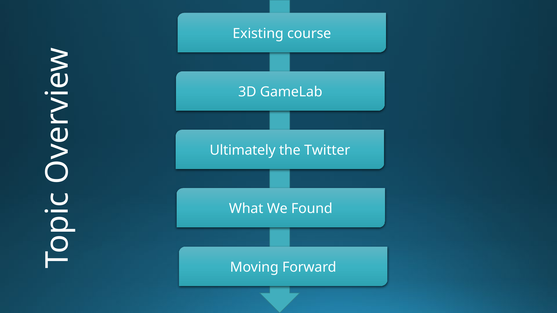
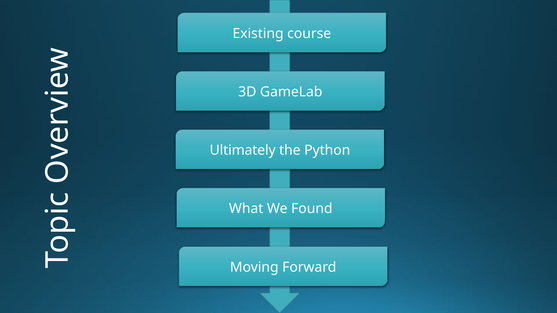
Twitter: Twitter -> Python
